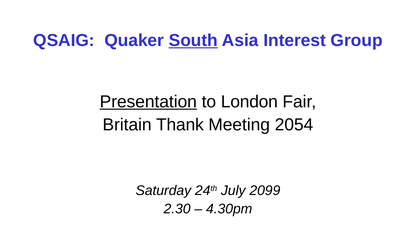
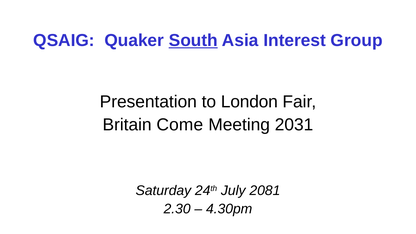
Presentation underline: present -> none
Thank: Thank -> Come
2054: 2054 -> 2031
2099: 2099 -> 2081
